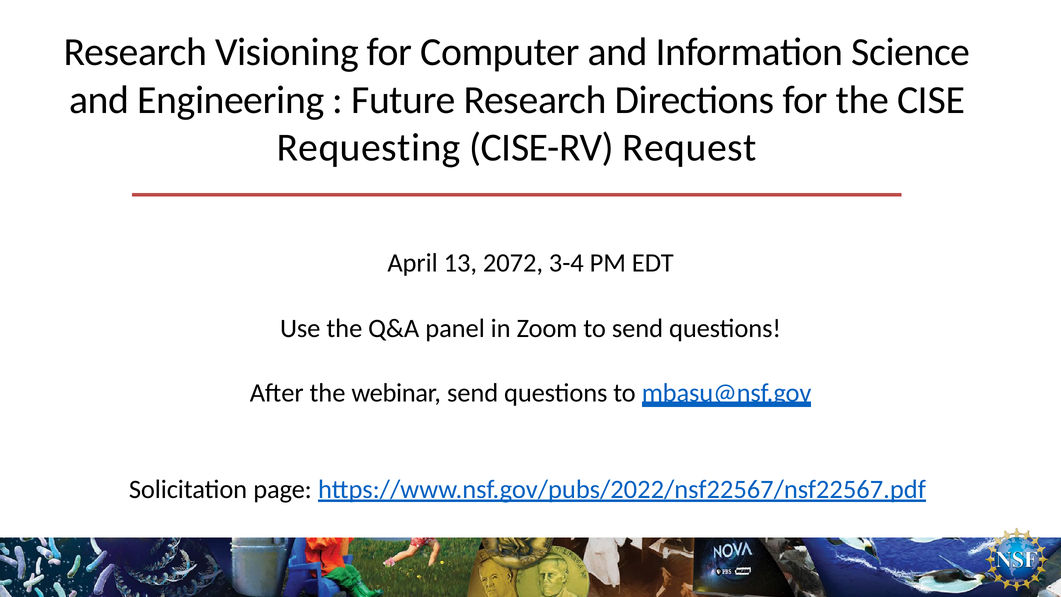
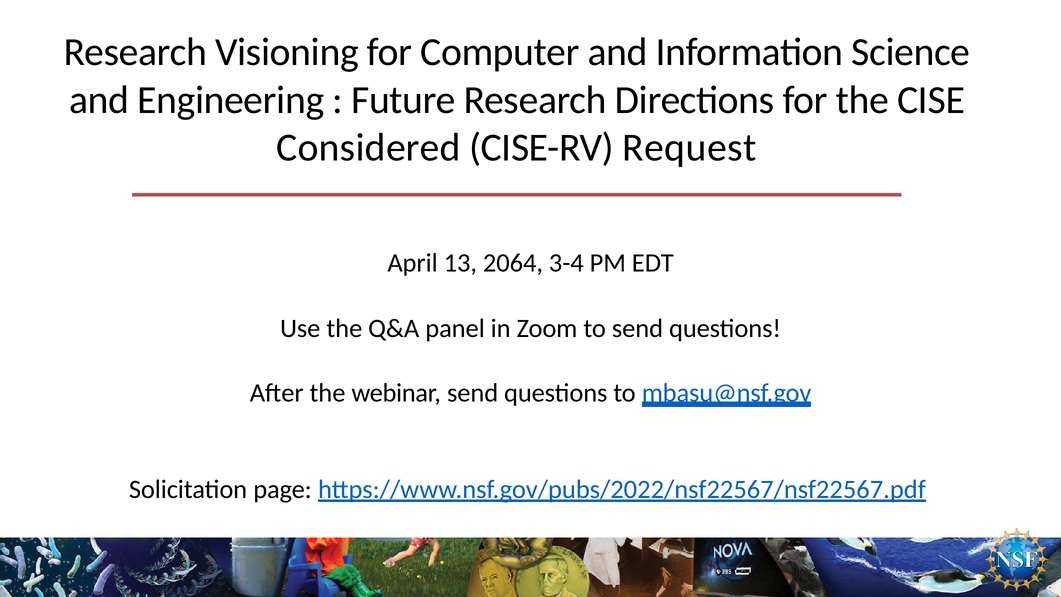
Requesting: Requesting -> Considered
2072: 2072 -> 2064
